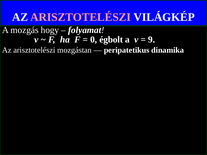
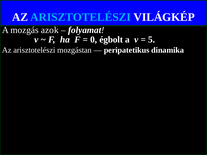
ARISZTOTELÉSZI at (81, 17) colour: pink -> light blue
hogy: hogy -> azok
9: 9 -> 5
